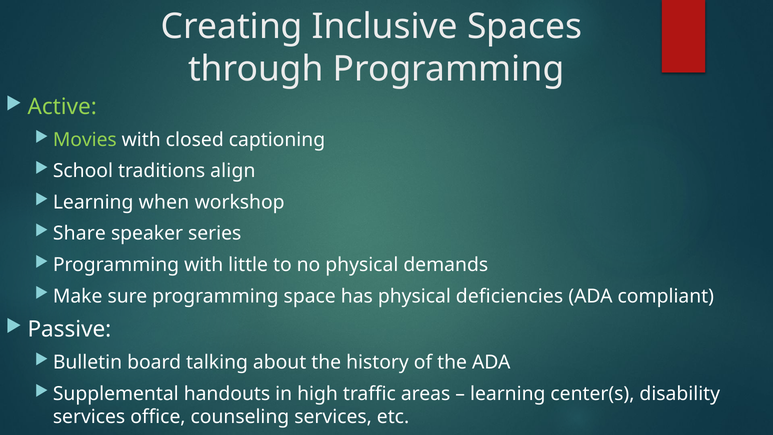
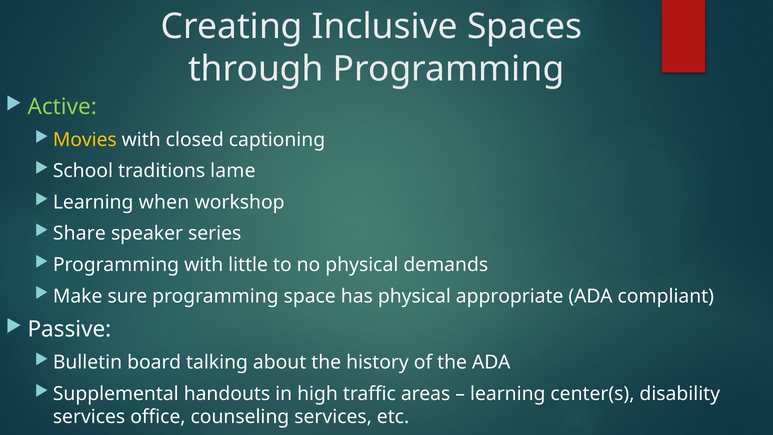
Movies colour: light green -> yellow
align: align -> lame
deficiencies: deficiencies -> appropriate
